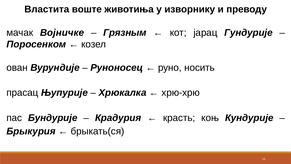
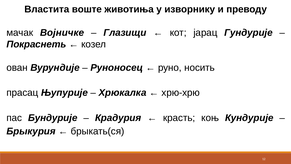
Грязным: Грязным -> Глазищи
Поросенком: Поросенком -> Покраснеть
